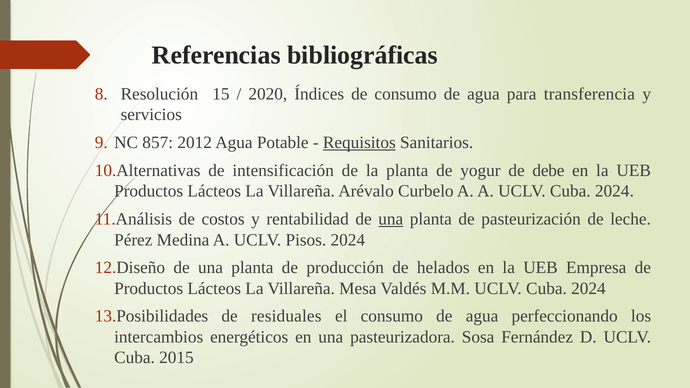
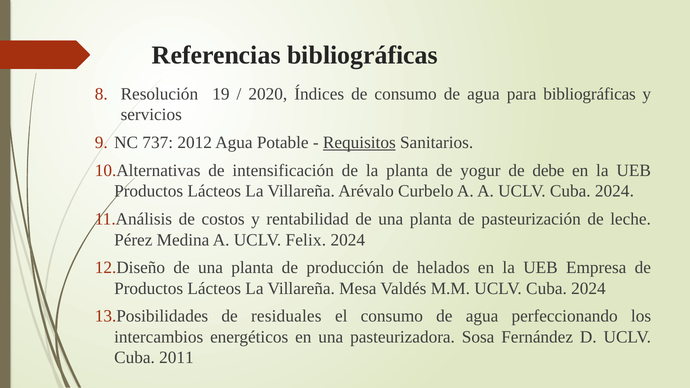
15: 15 -> 19
para transferencia: transferencia -> bibliográficas
857: 857 -> 737
una at (391, 219) underline: present -> none
Pisos: Pisos -> Felix
2015: 2015 -> 2011
